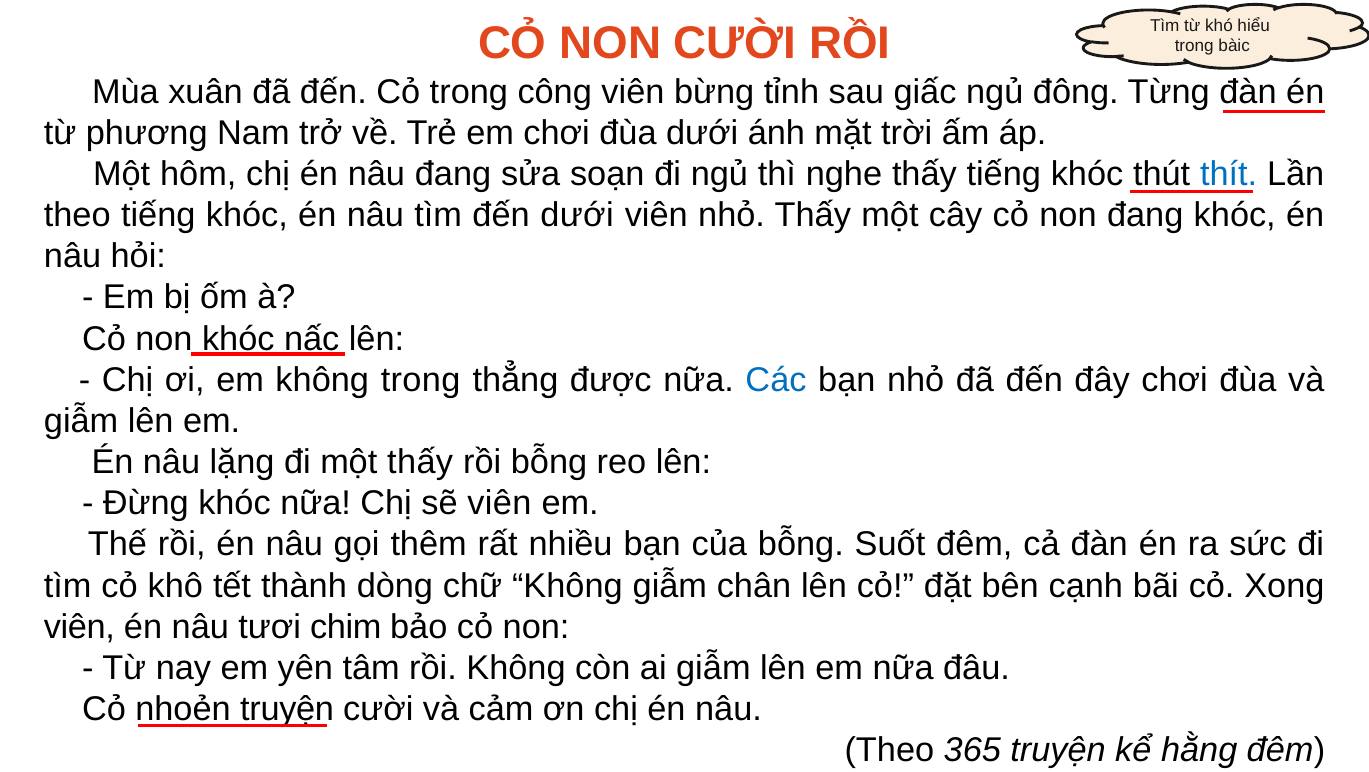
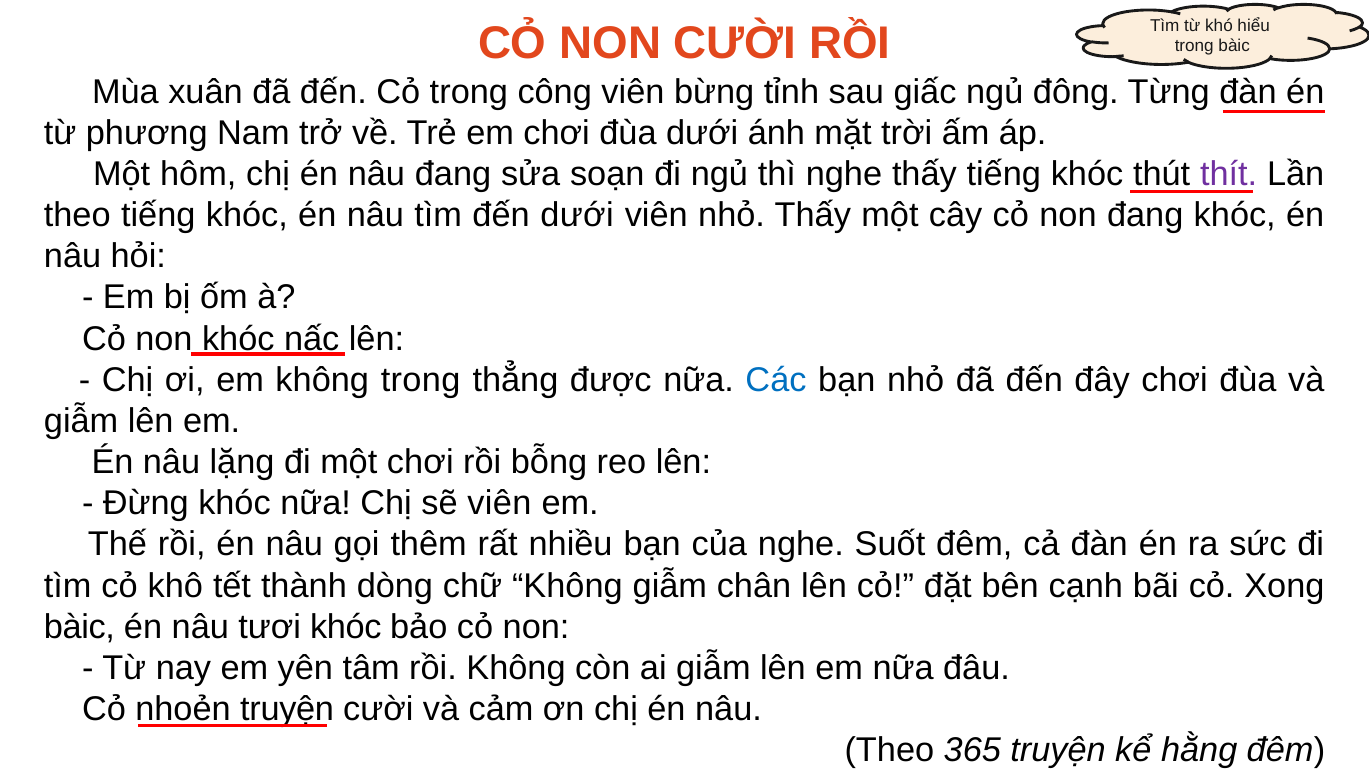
thít colour: blue -> purple
một thấy: thấy -> chơi
của bỗng: bỗng -> nghe
viên at (79, 627): viên -> bàic
tươi chim: chim -> khóc
